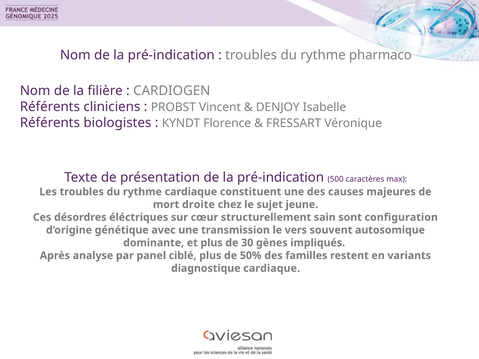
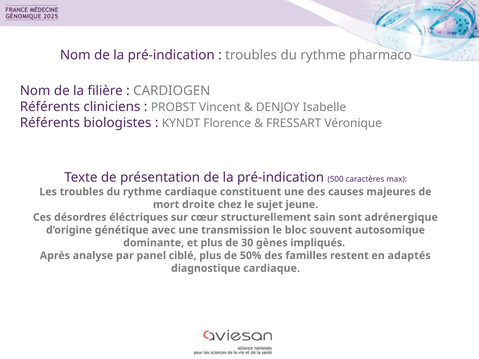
configuration: configuration -> adrénergique
vers: vers -> bloc
variants: variants -> adaptés
